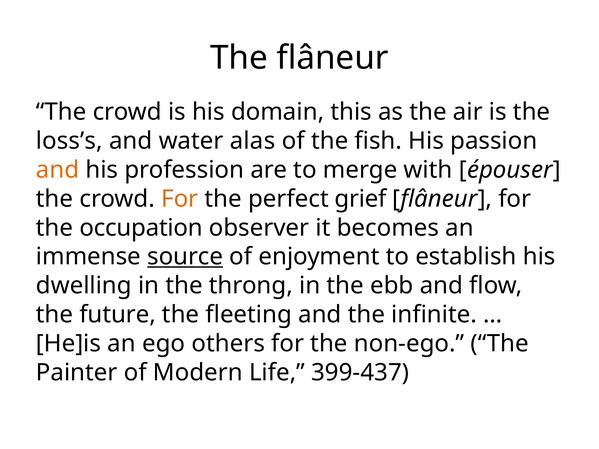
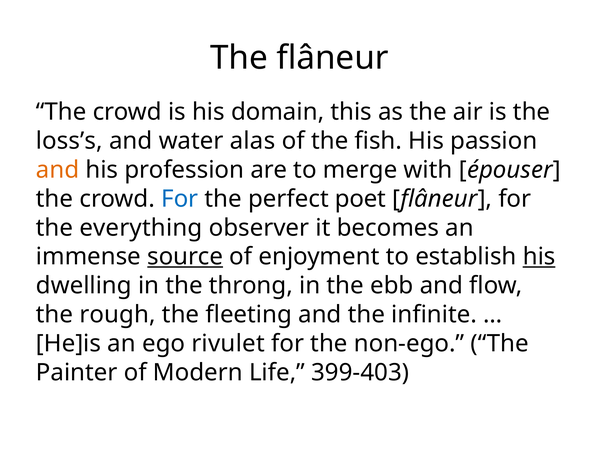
For at (180, 199) colour: orange -> blue
grief: grief -> poet
occupation: occupation -> everything
his at (539, 257) underline: none -> present
future: future -> rough
others: others -> rivulet
399-437: 399-437 -> 399-403
